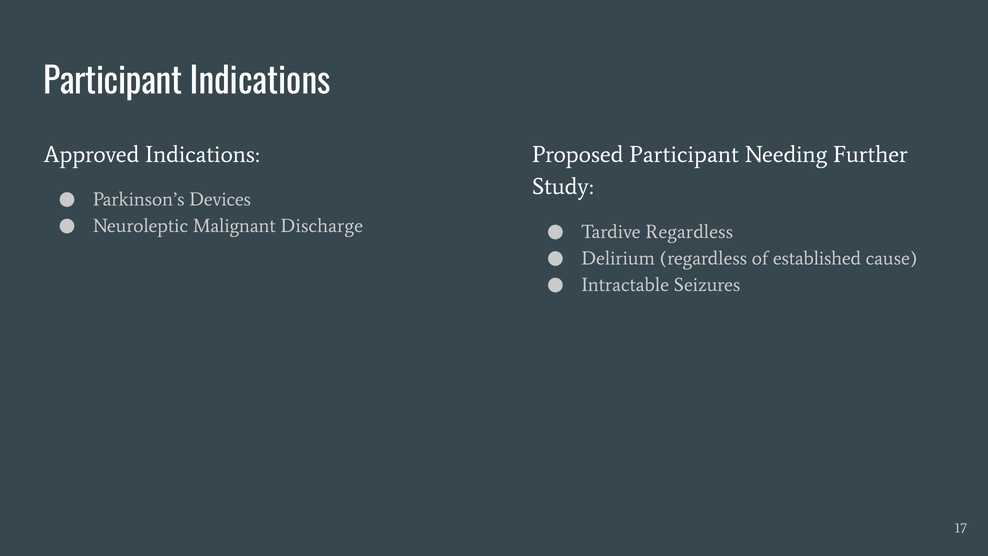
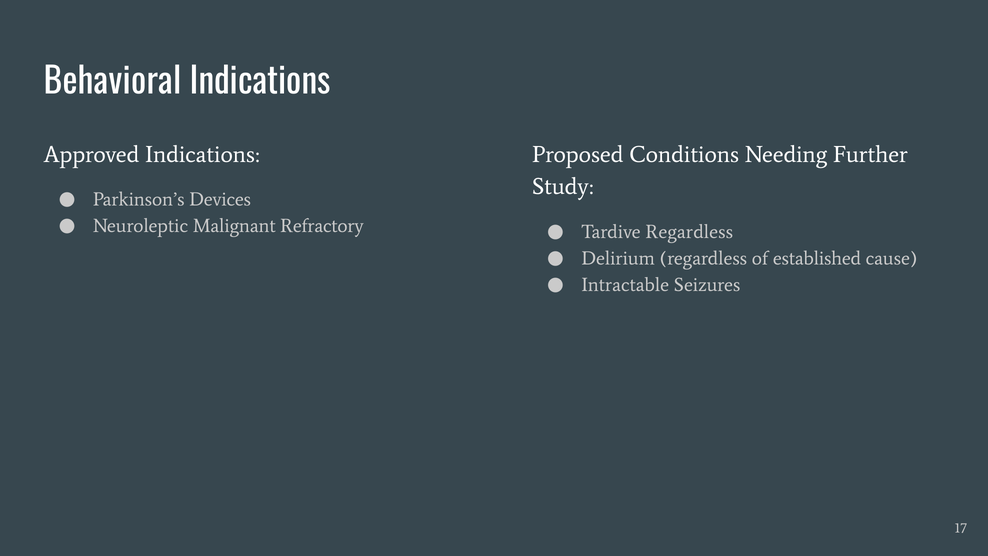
Participant at (113, 82): Participant -> Behavioral
Proposed Participant: Participant -> Conditions
Discharge: Discharge -> Refractory
